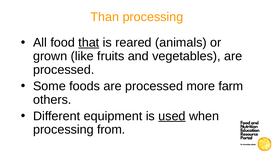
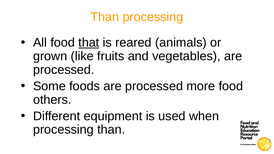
more farm: farm -> food
used underline: present -> none
processing from: from -> than
